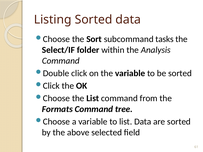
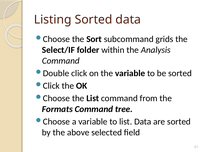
tasks: tasks -> grids
